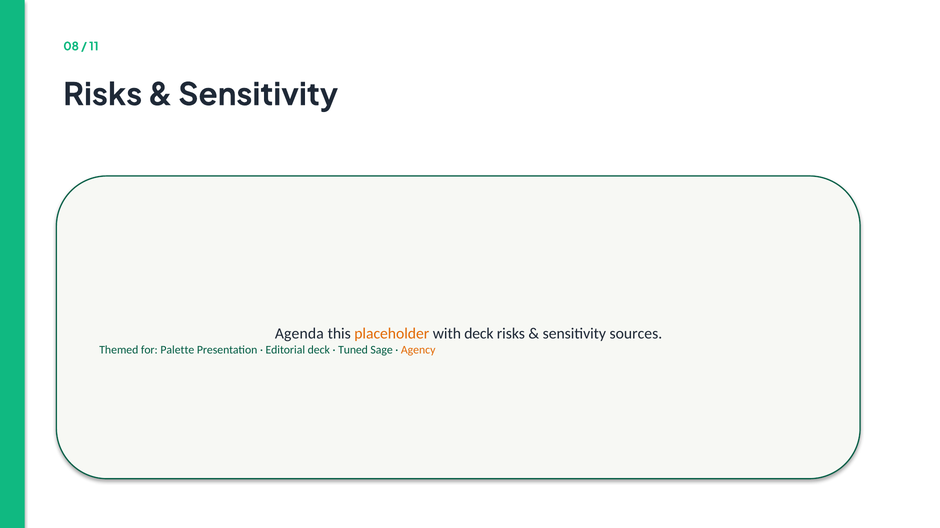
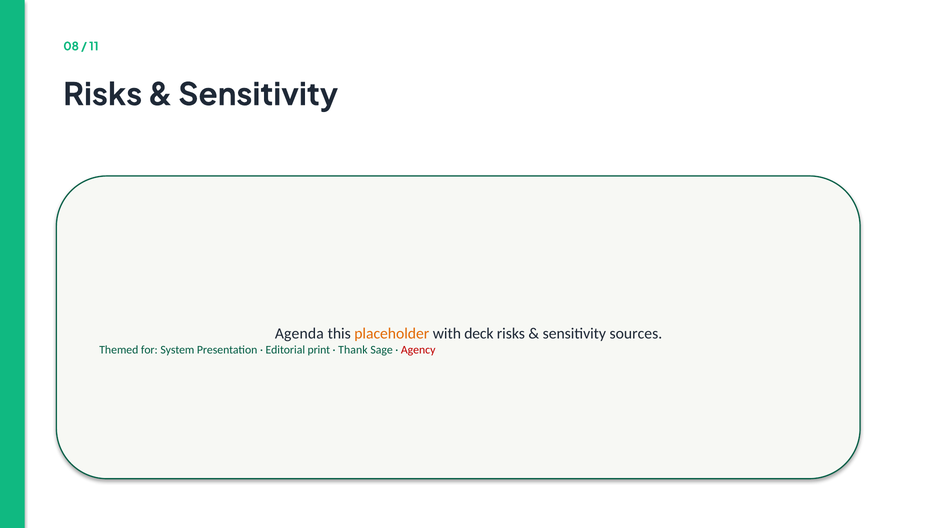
Palette: Palette -> System
Editorial deck: deck -> print
Tuned: Tuned -> Thank
Agency colour: orange -> red
